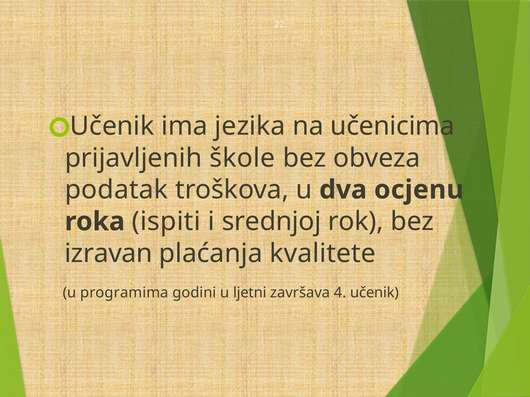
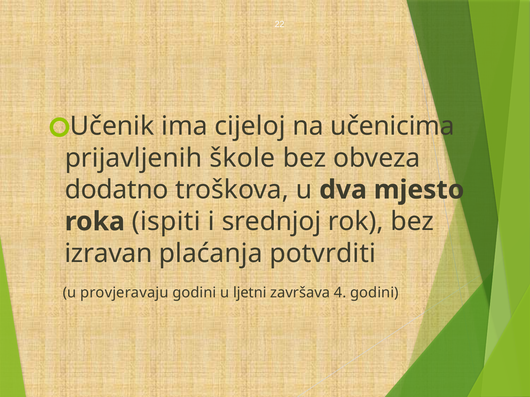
jezika: jezika -> cijeloj
podatak: podatak -> dodatno
ocjenu: ocjenu -> mjesto
kvalitete: kvalitete -> potvrditi
programima: programima -> provjeravaju
4 učenik: učenik -> godini
